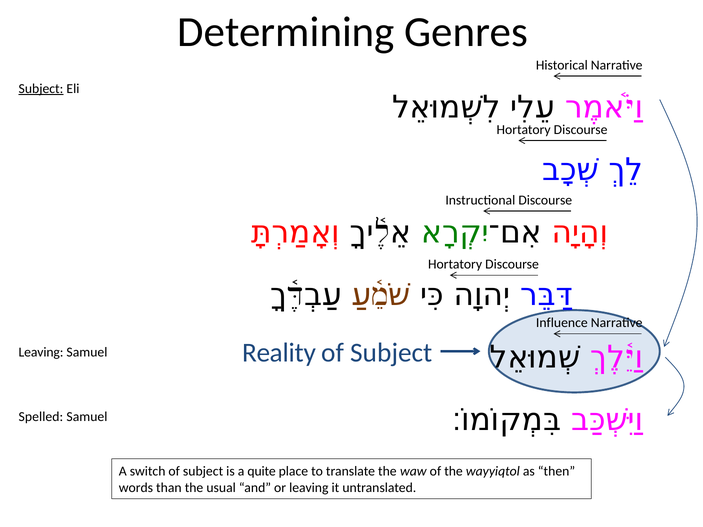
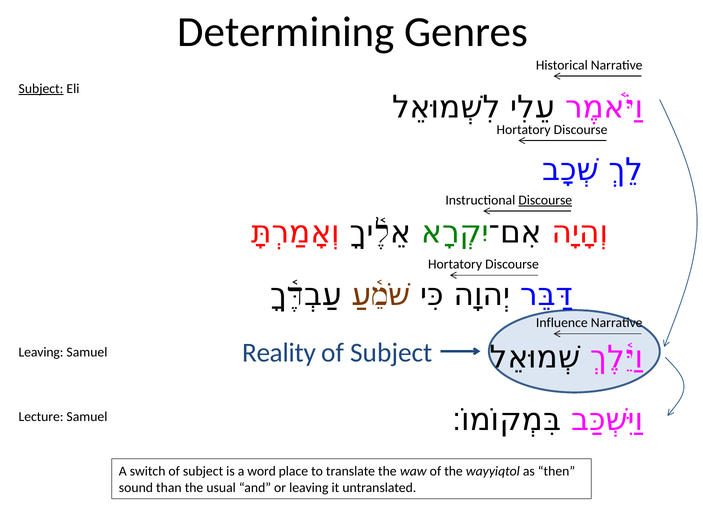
Discourse at (545, 200) underline: none -> present
Spelled: Spelled -> Lecture
quite: quite -> word
words: words -> sound
